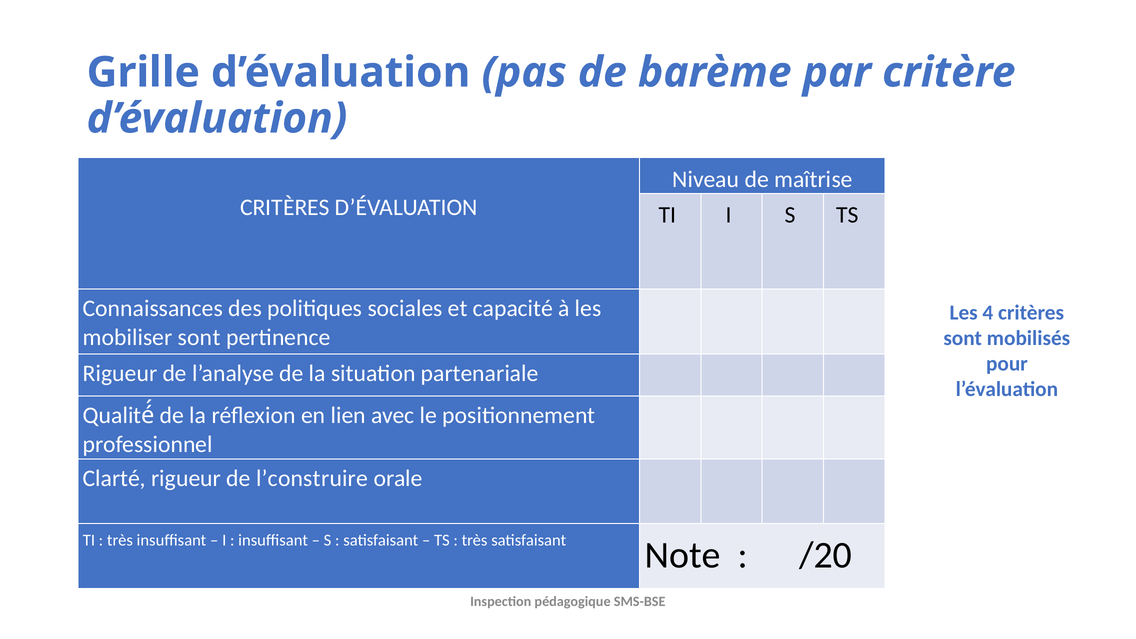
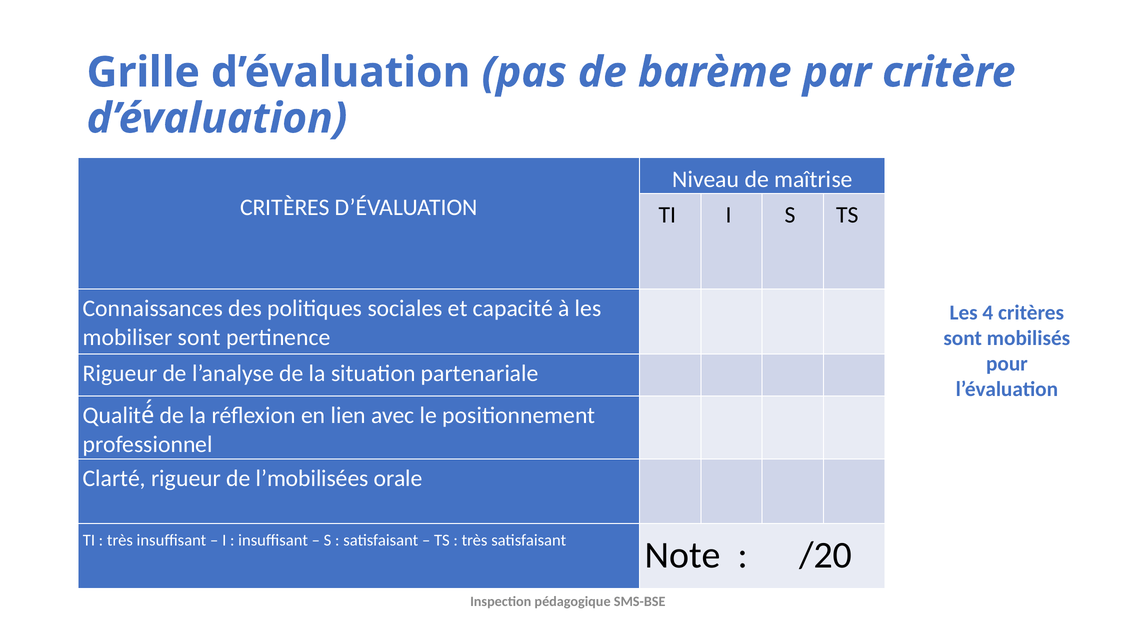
l’construire: l’construire -> l’mobilisées
